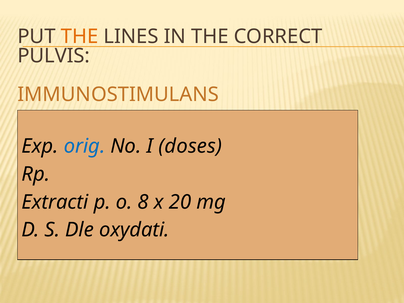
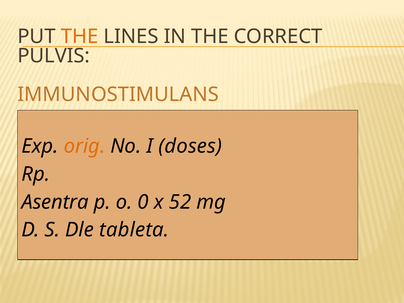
orig colour: blue -> orange
Extracti: Extracti -> Asentra
8: 8 -> 0
20: 20 -> 52
oxydati: oxydati -> tableta
